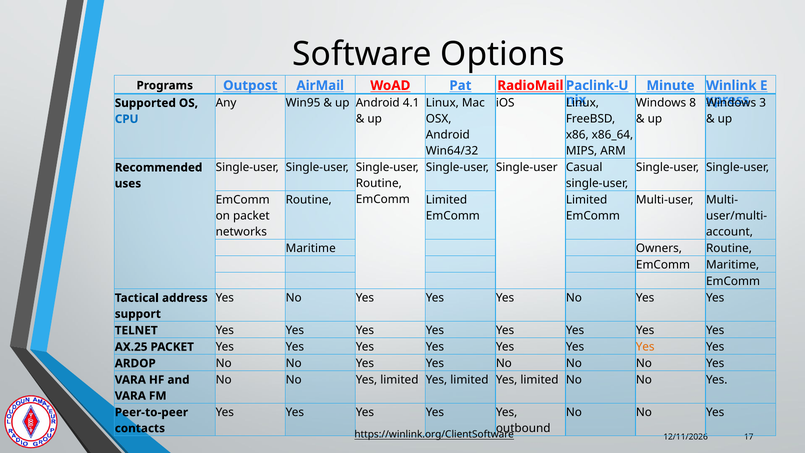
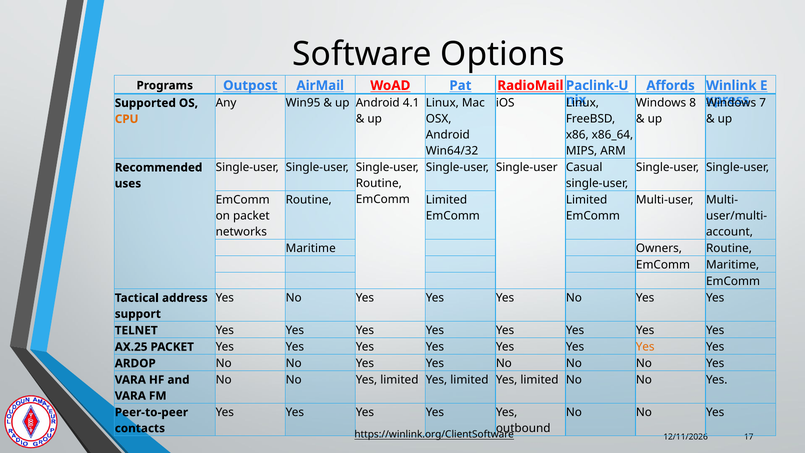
Minute: Minute -> Affords
3: 3 -> 7
CPU colour: blue -> orange
